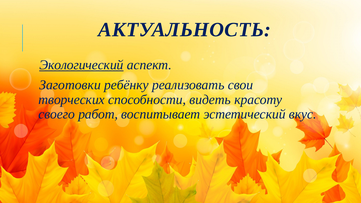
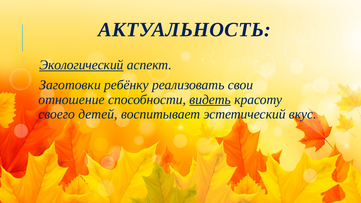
творческих: творческих -> отношение
видеть underline: none -> present
работ: работ -> детей
